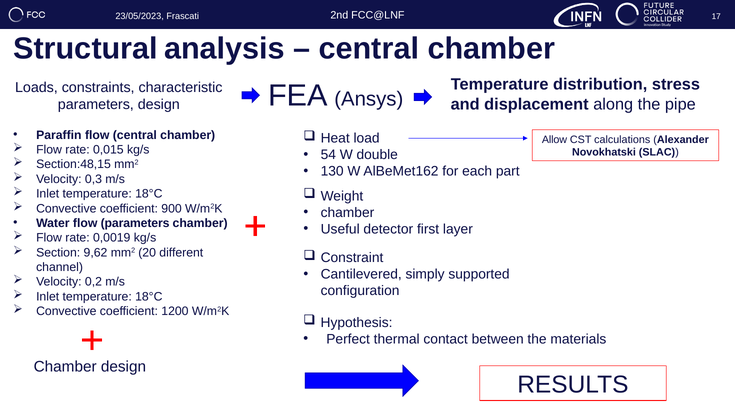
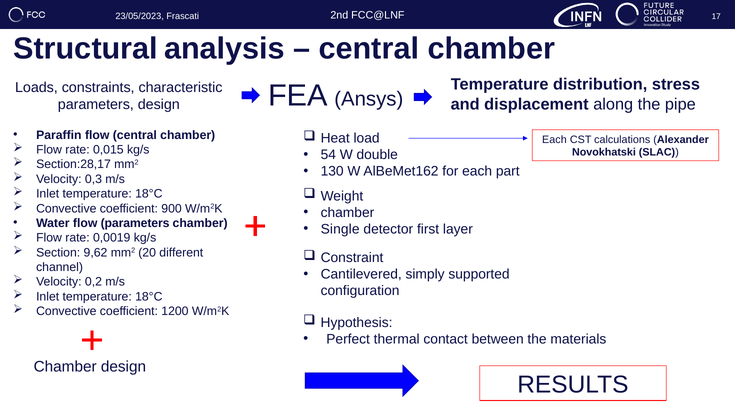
Allow at (555, 140): Allow -> Each
Section:48,15: Section:48,15 -> Section:28,17
Useful: Useful -> Single
